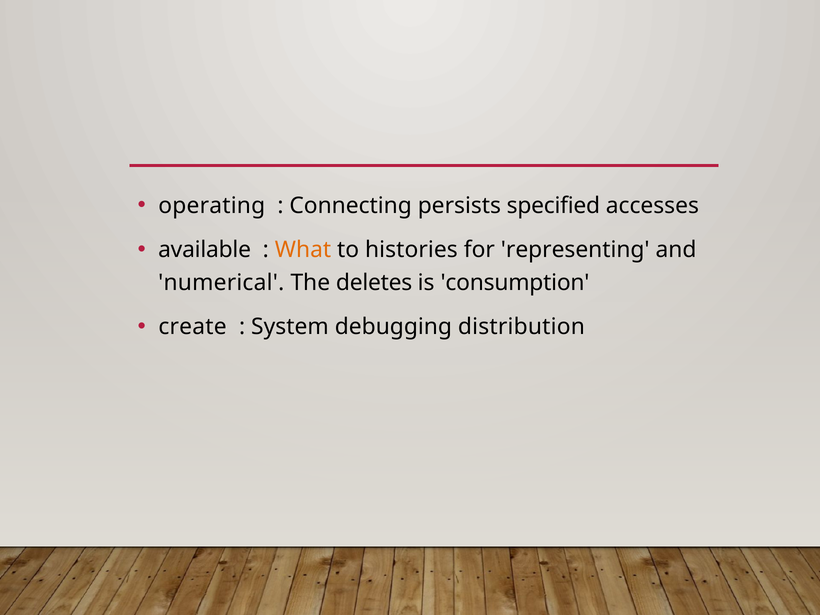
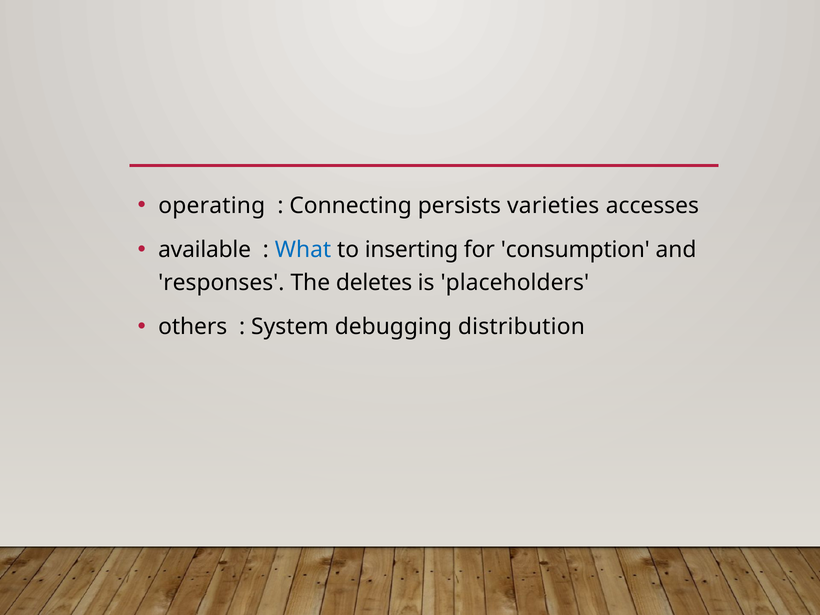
specified: specified -> varieties
What colour: orange -> blue
histories: histories -> inserting
representing: representing -> consumption
numerical: numerical -> responses
consumption: consumption -> placeholders
create: create -> others
